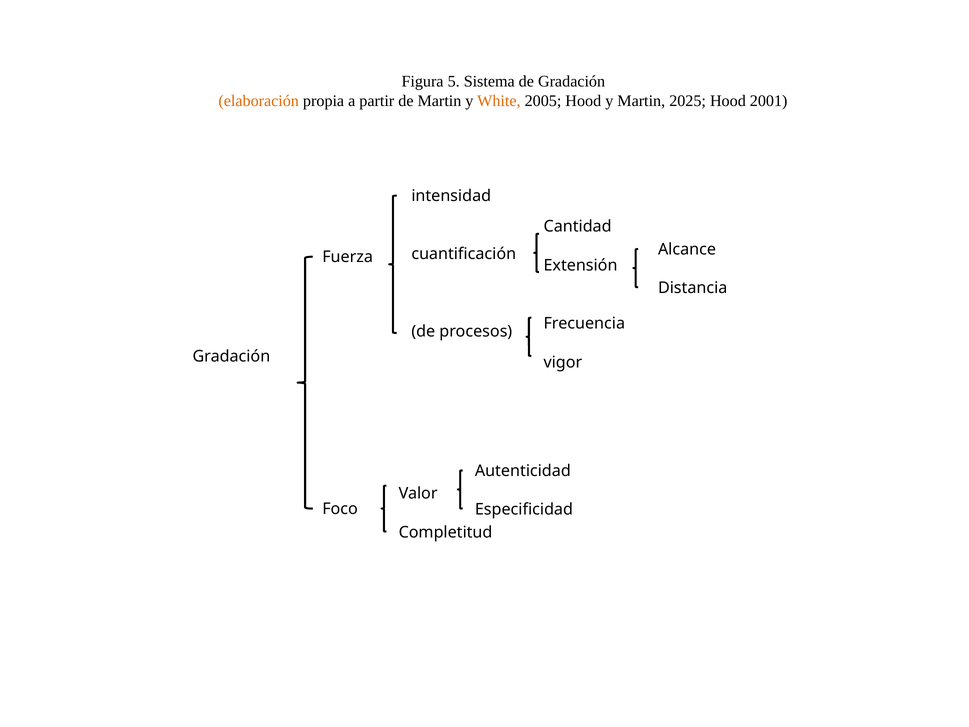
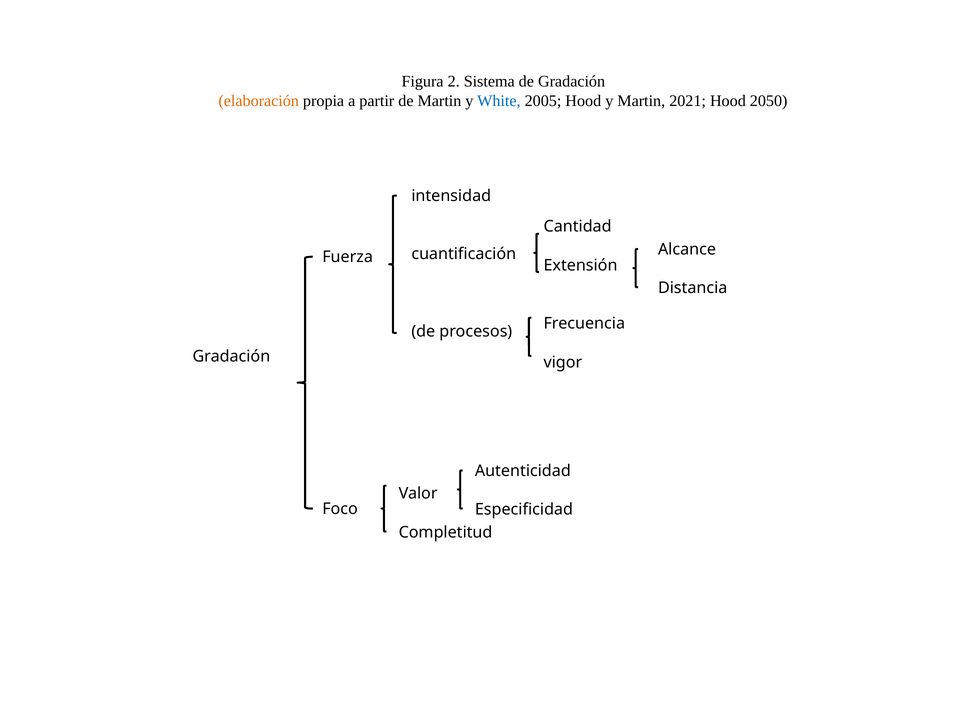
5: 5 -> 2
White colour: orange -> blue
2025: 2025 -> 2021
2001: 2001 -> 2050
